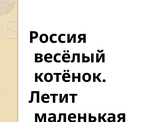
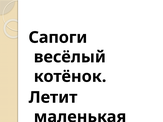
Россия: Россия -> Сапоги
